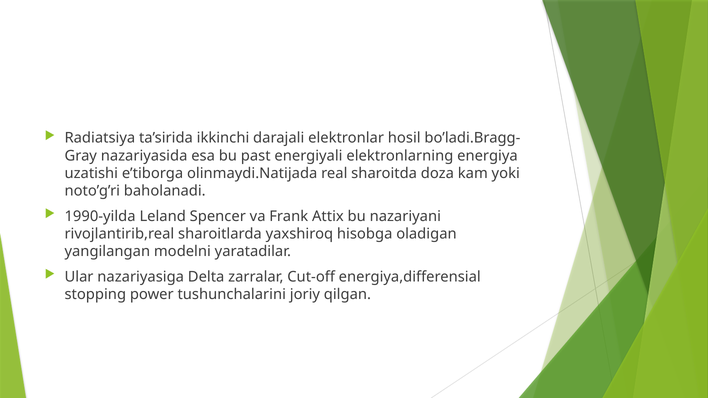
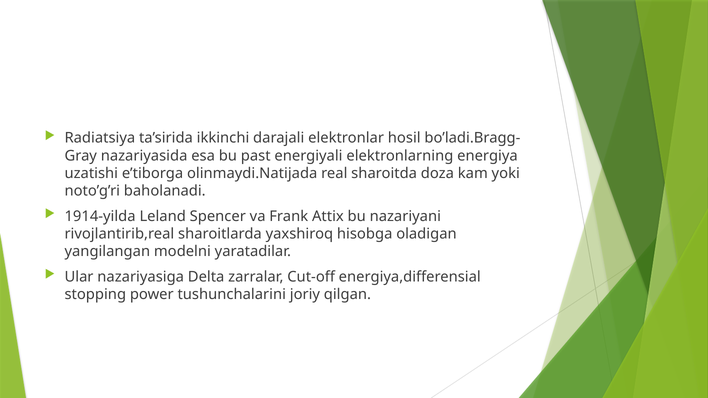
1990-yilda: 1990-yilda -> 1914-yilda
